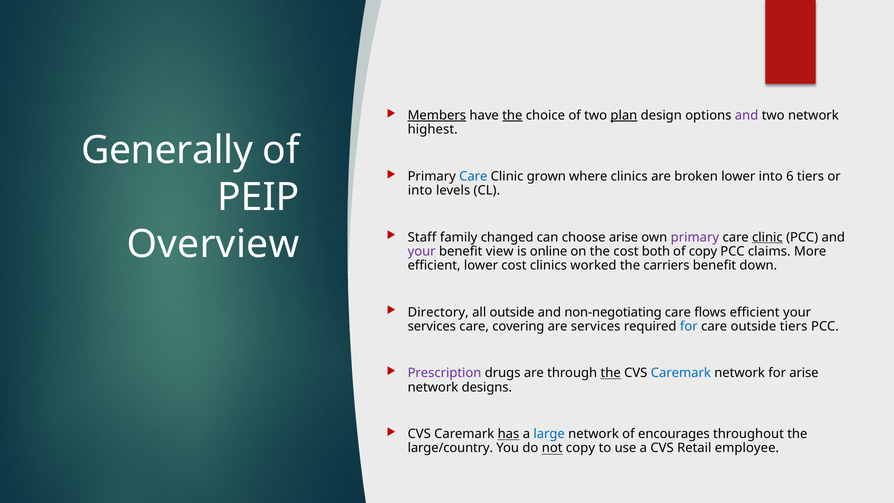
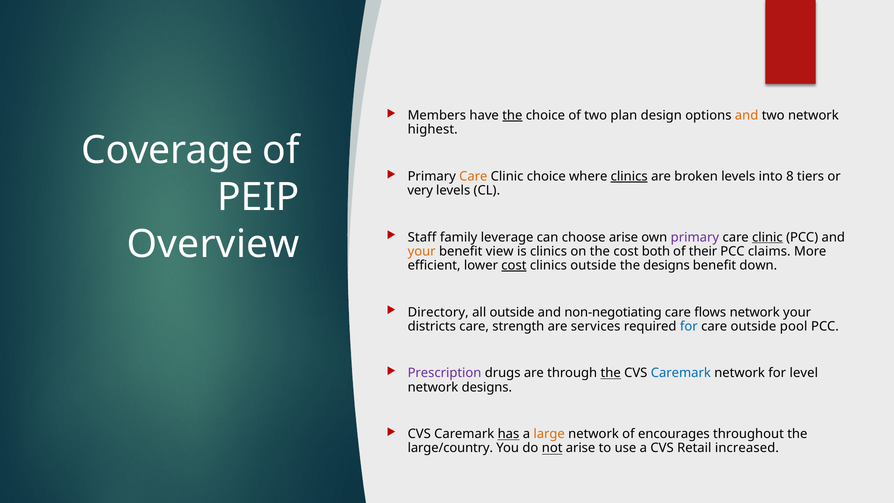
Members underline: present -> none
plan underline: present -> none
and at (747, 115) colour: purple -> orange
Generally: Generally -> Coverage
Care at (473, 176) colour: blue -> orange
Clinic grown: grown -> choice
clinics at (629, 176) underline: none -> present
broken lower: lower -> levels
6: 6 -> 8
into at (420, 190): into -> very
changed: changed -> leverage
your at (422, 251) colour: purple -> orange
is online: online -> clinics
of copy: copy -> their
cost at (514, 265) underline: none -> present
clinics worked: worked -> outside
the carriers: carriers -> designs
flows efficient: efficient -> network
services at (432, 326): services -> districts
covering: covering -> strength
outside tiers: tiers -> pool
for arise: arise -> level
large colour: blue -> orange
not copy: copy -> arise
employee: employee -> increased
